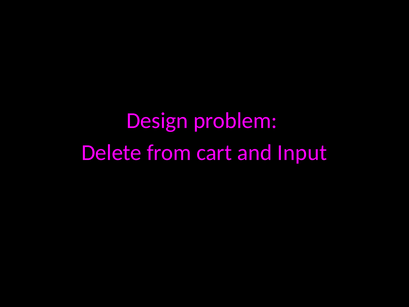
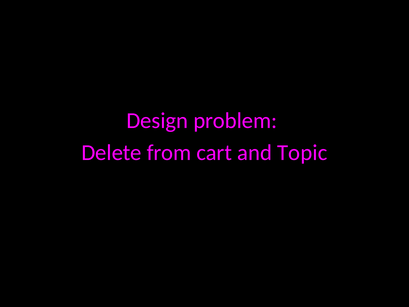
Input: Input -> Topic
